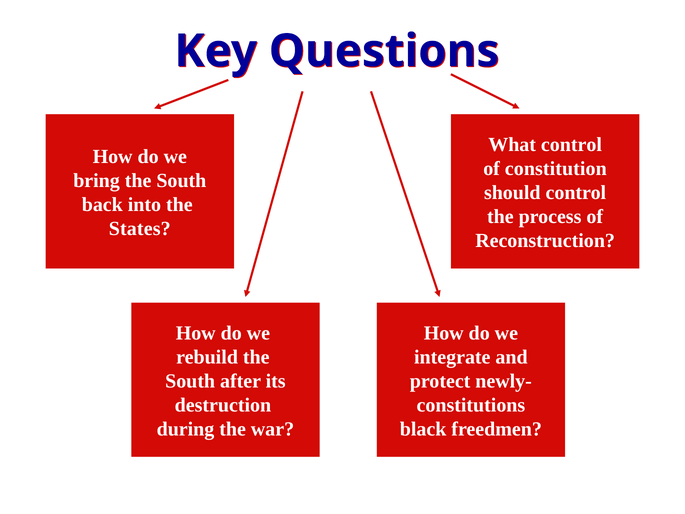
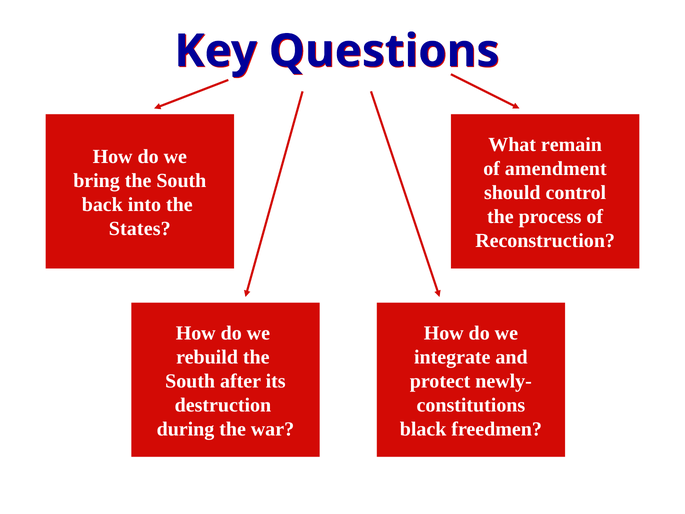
What control: control -> remain
constitution: constitution -> amendment
